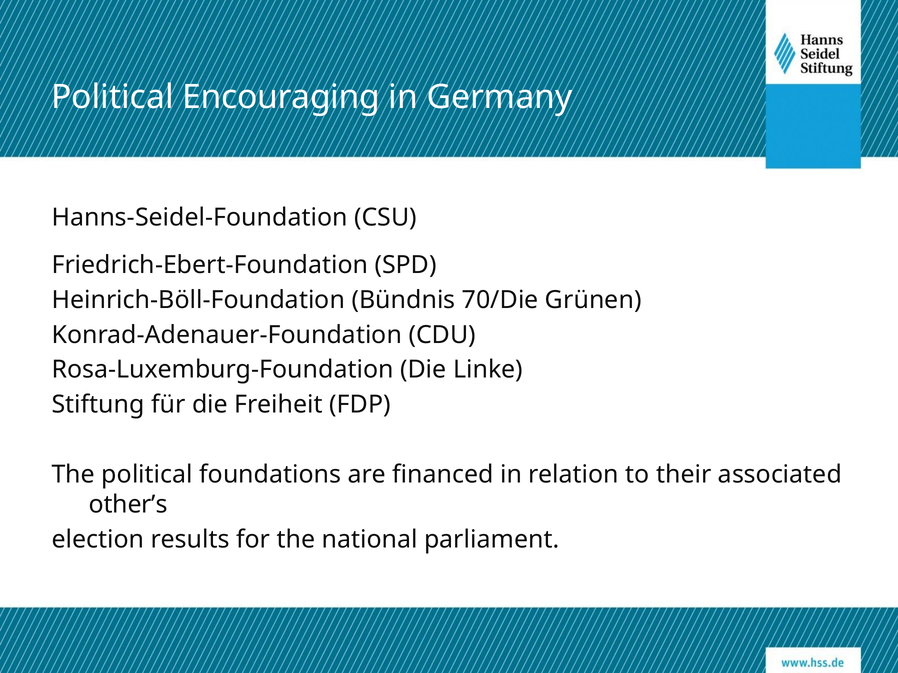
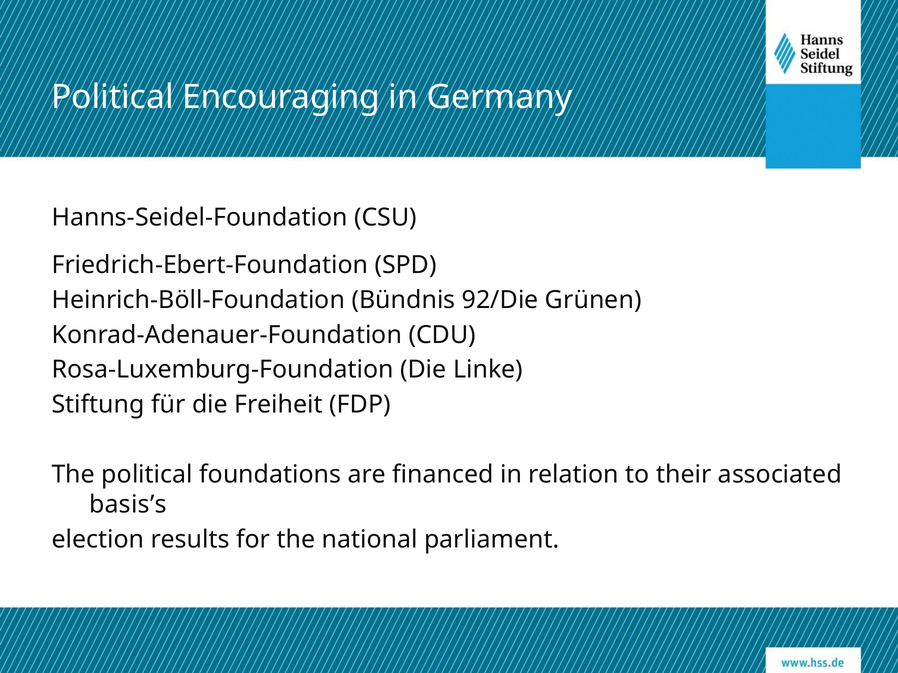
70/Die: 70/Die -> 92/Die
other’s: other’s -> basis’s
